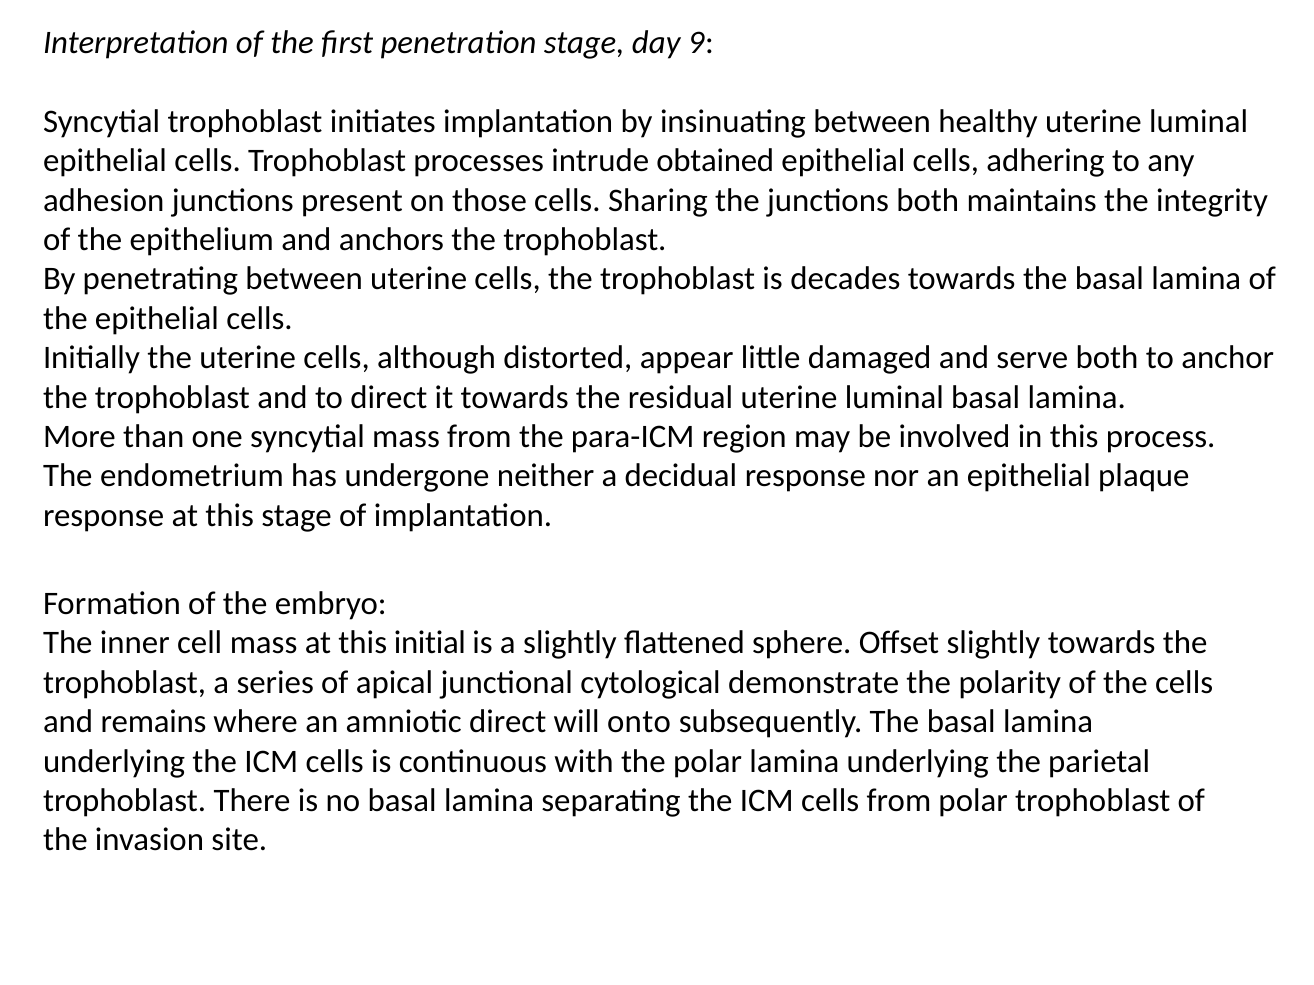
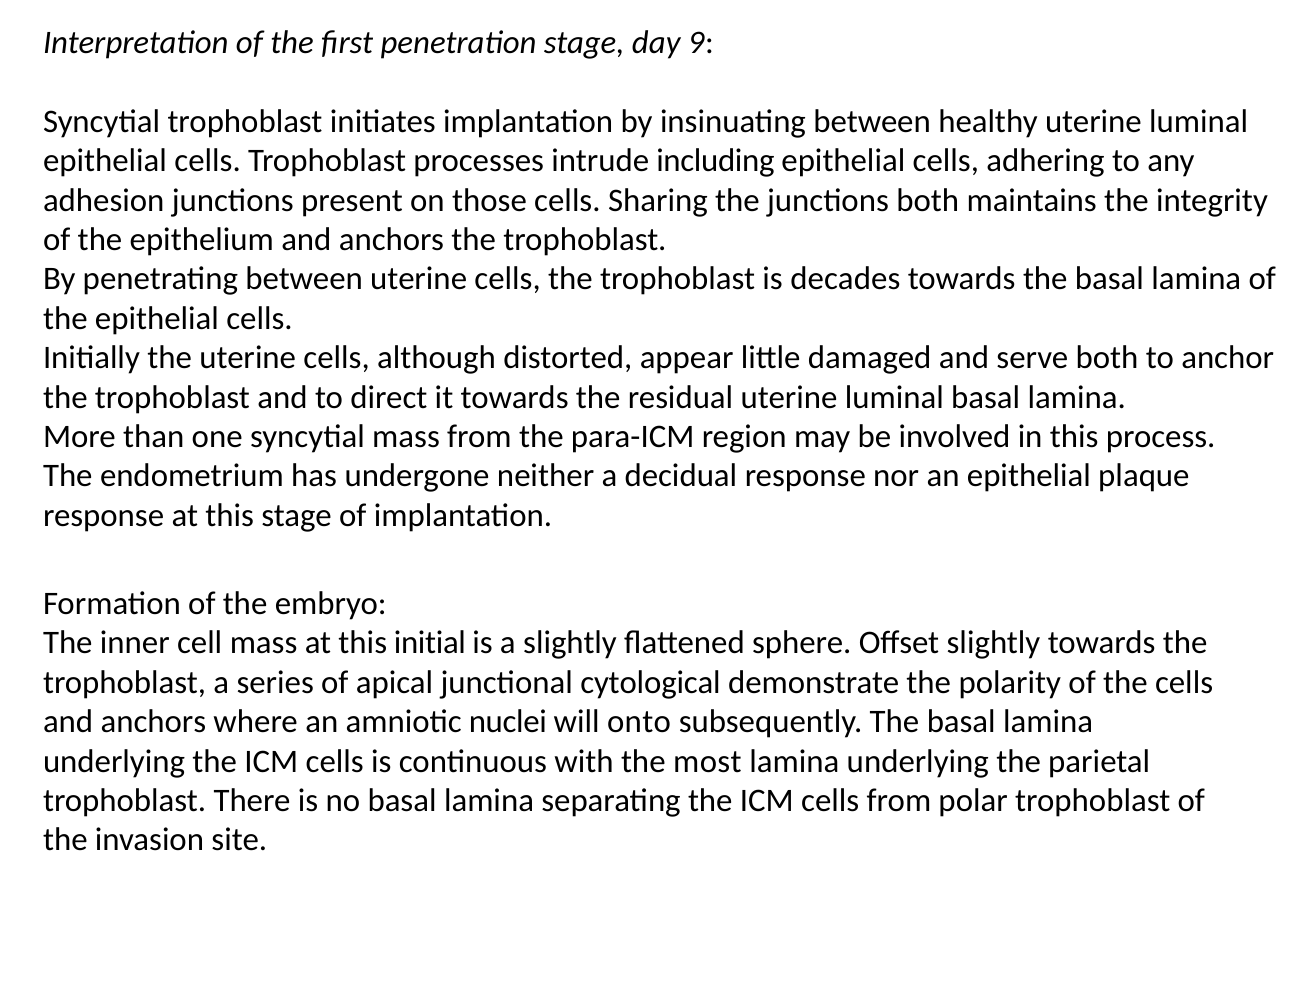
obtained: obtained -> including
remains at (153, 722): remains -> anchors
amniotic direct: direct -> nuclei
the polar: polar -> most
